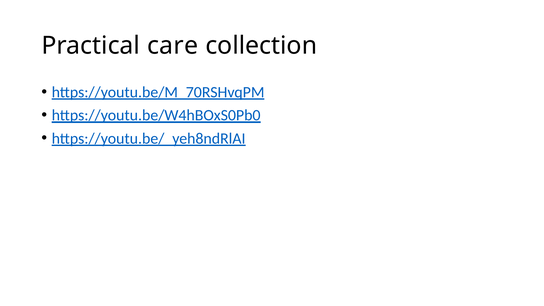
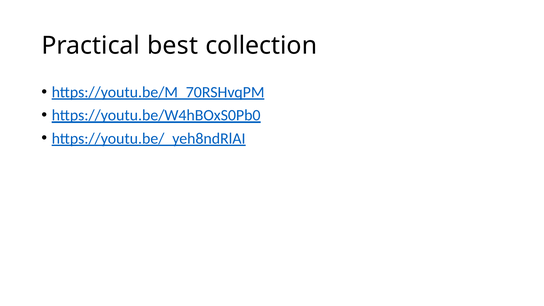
care: care -> best
